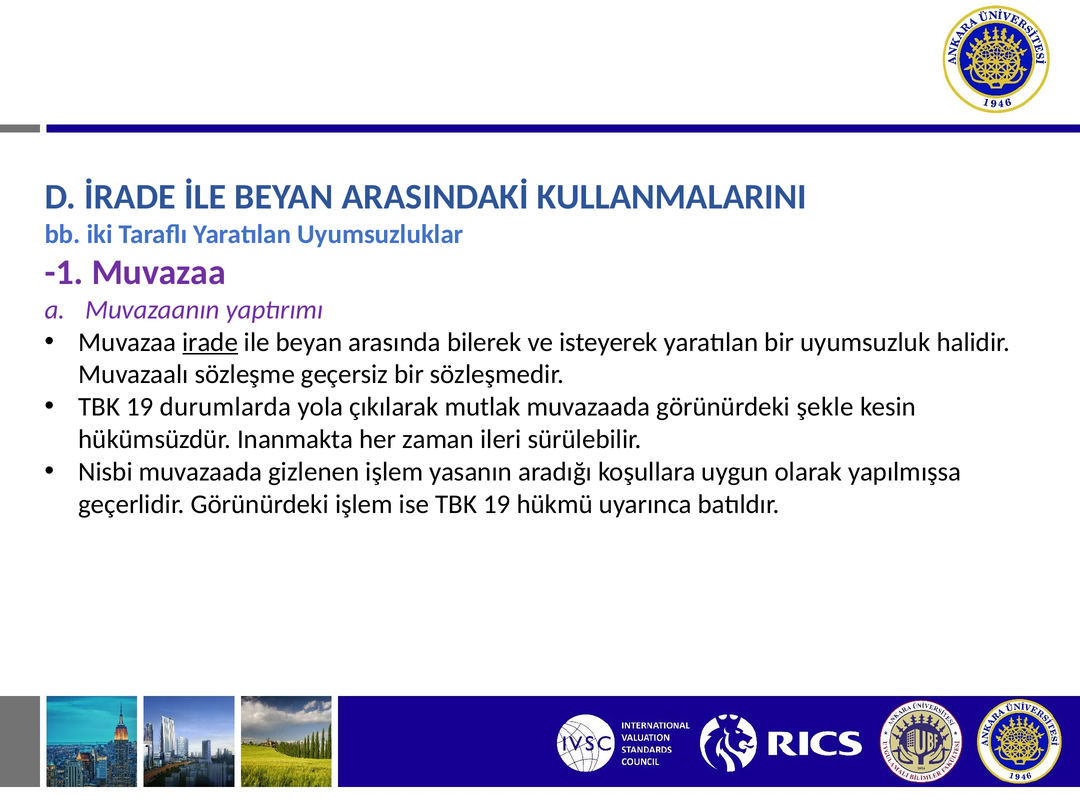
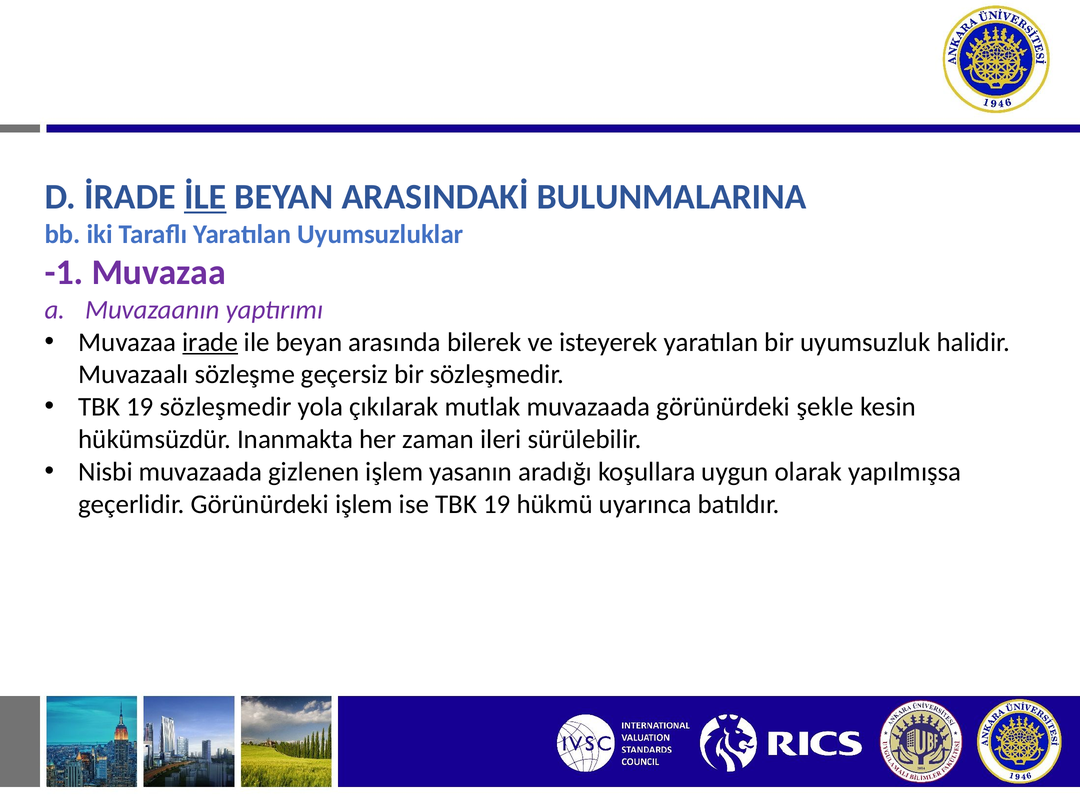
İLE at (205, 197) underline: none -> present
KULLANMALARINI: KULLANMALARINI -> BULUNMALARINA
19 durumlarda: durumlarda -> sözleşmedir
